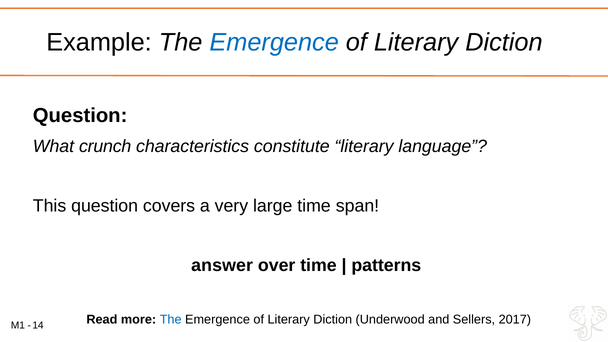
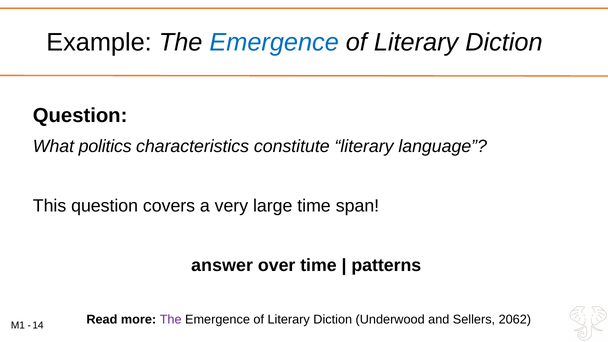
crunch: crunch -> politics
The at (171, 320) colour: blue -> purple
2017: 2017 -> 2062
